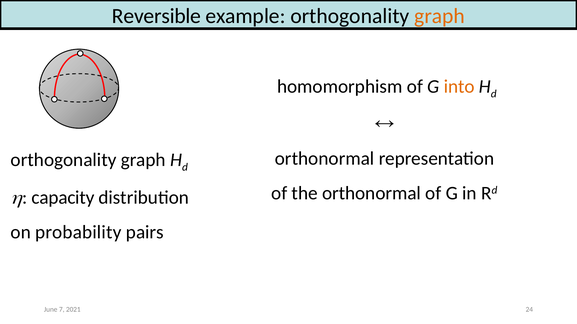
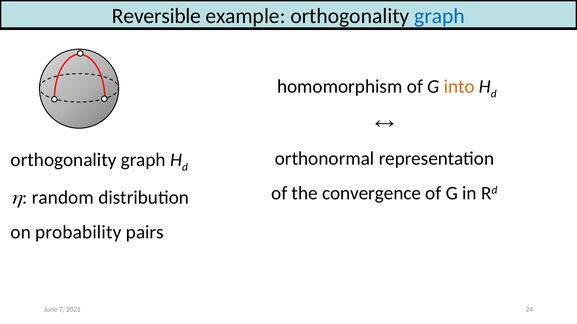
graph at (440, 16) colour: orange -> blue
the orthonormal: orthonormal -> convergence
capacity: capacity -> random
